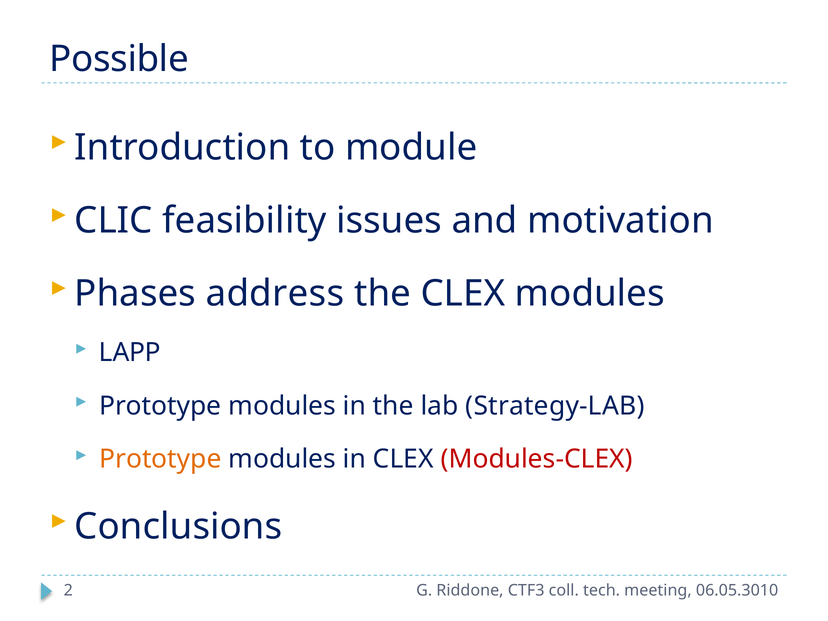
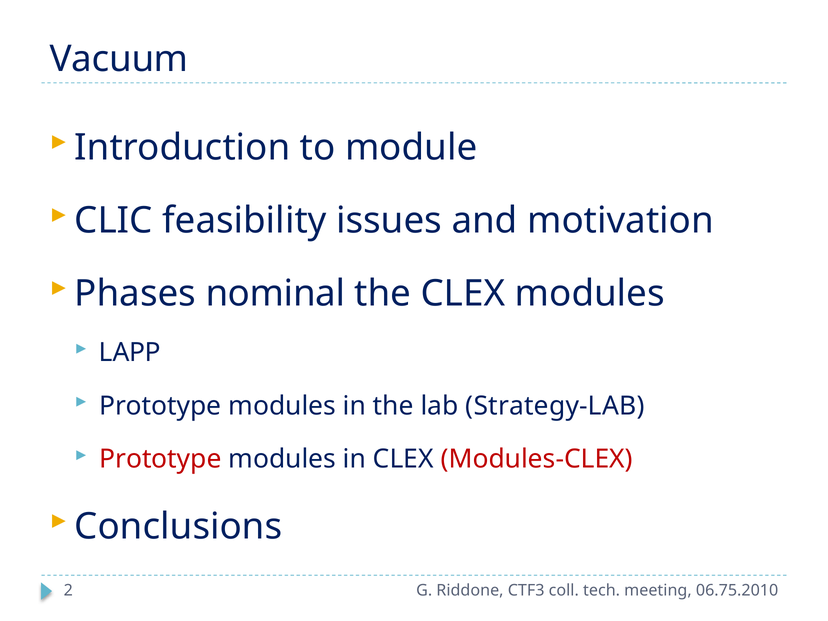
Possible: Possible -> Vacuum
address: address -> nominal
Prototype at (160, 459) colour: orange -> red
06.05.3010: 06.05.3010 -> 06.75.2010
